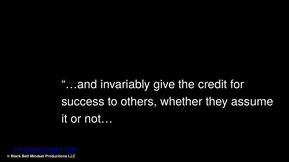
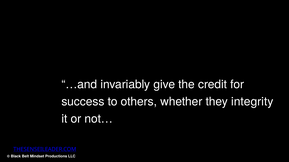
assume: assume -> integrity
